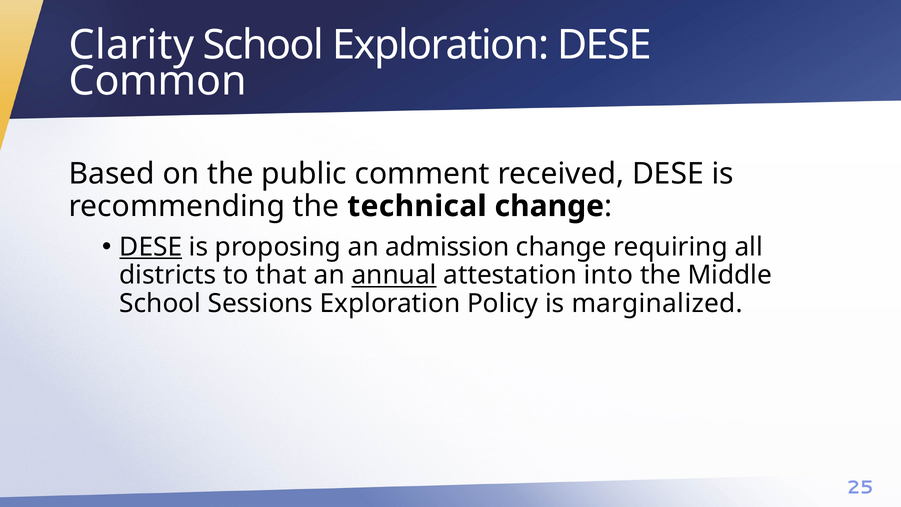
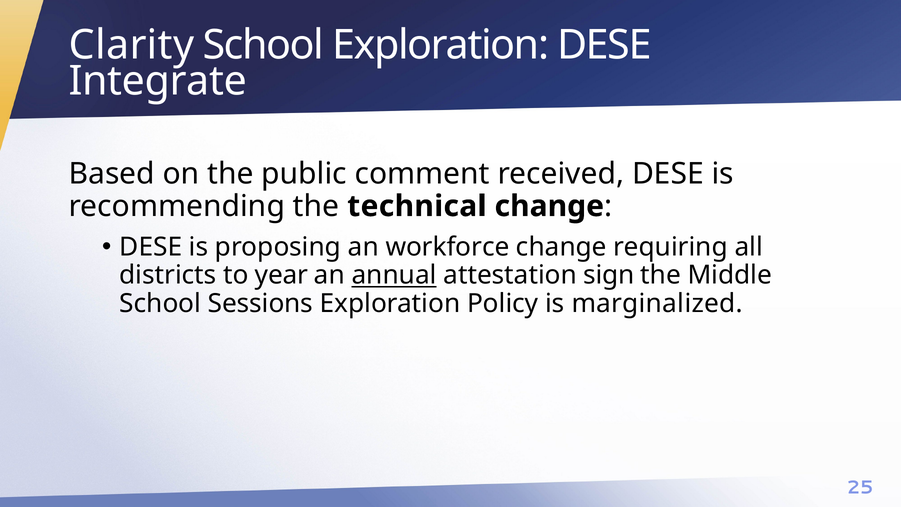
Common: Common -> Integrate
DESE at (151, 247) underline: present -> none
admission: admission -> workforce
that: that -> year
into: into -> sign
